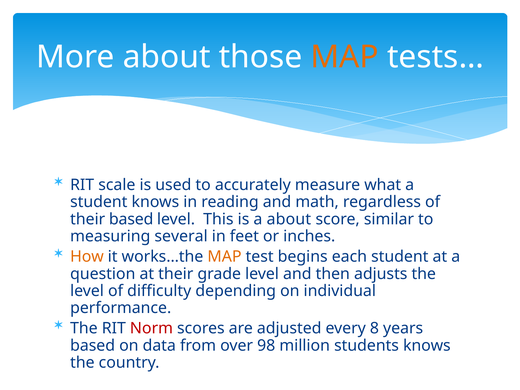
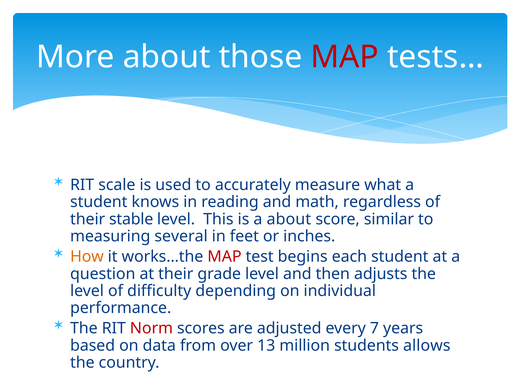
MAP at (345, 57) colour: orange -> red
their based: based -> stable
MAP at (224, 257) colour: orange -> red
8: 8 -> 7
98: 98 -> 13
students knows: knows -> allows
